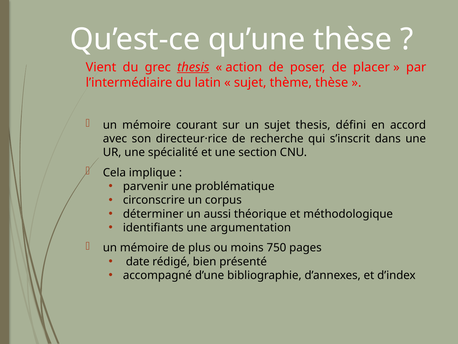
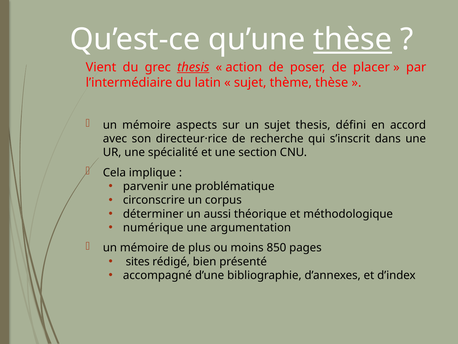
thèse at (353, 39) underline: none -> present
courant: courant -> aspects
identifiants: identifiants -> numérique
750: 750 -> 850
date: date -> sites
